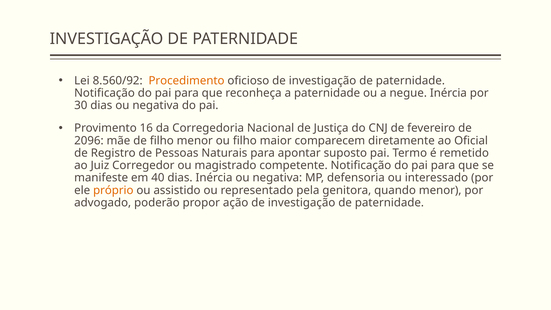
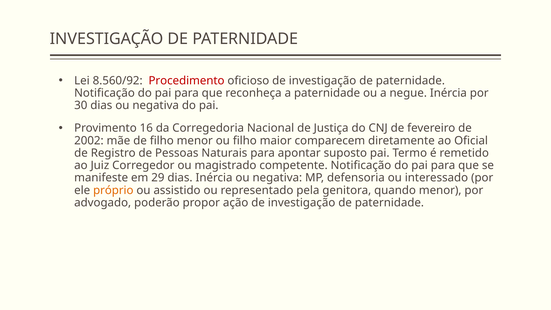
Procedimento colour: orange -> red
2096: 2096 -> 2002
40: 40 -> 29
